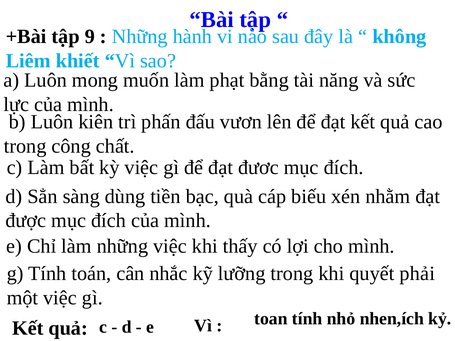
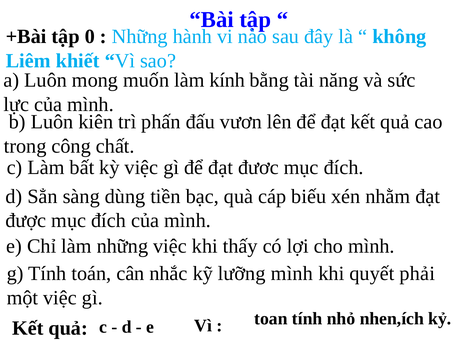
9: 9 -> 0
phạt: phạt -> kính
lưỡng trong: trong -> mình
